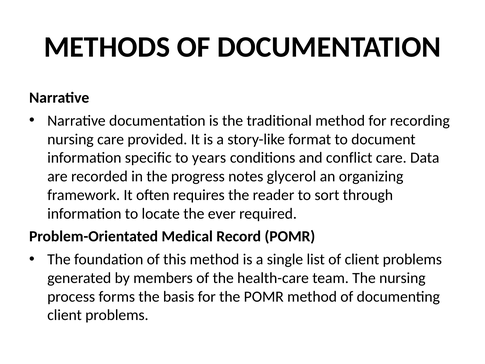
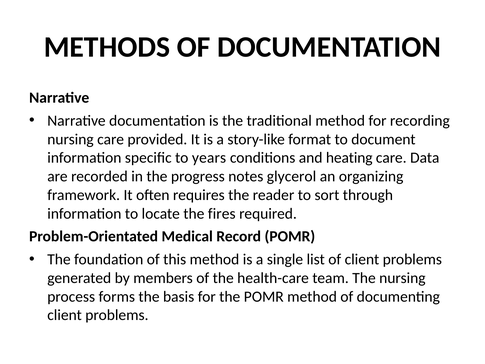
conflict: conflict -> heating
ever: ever -> fires
